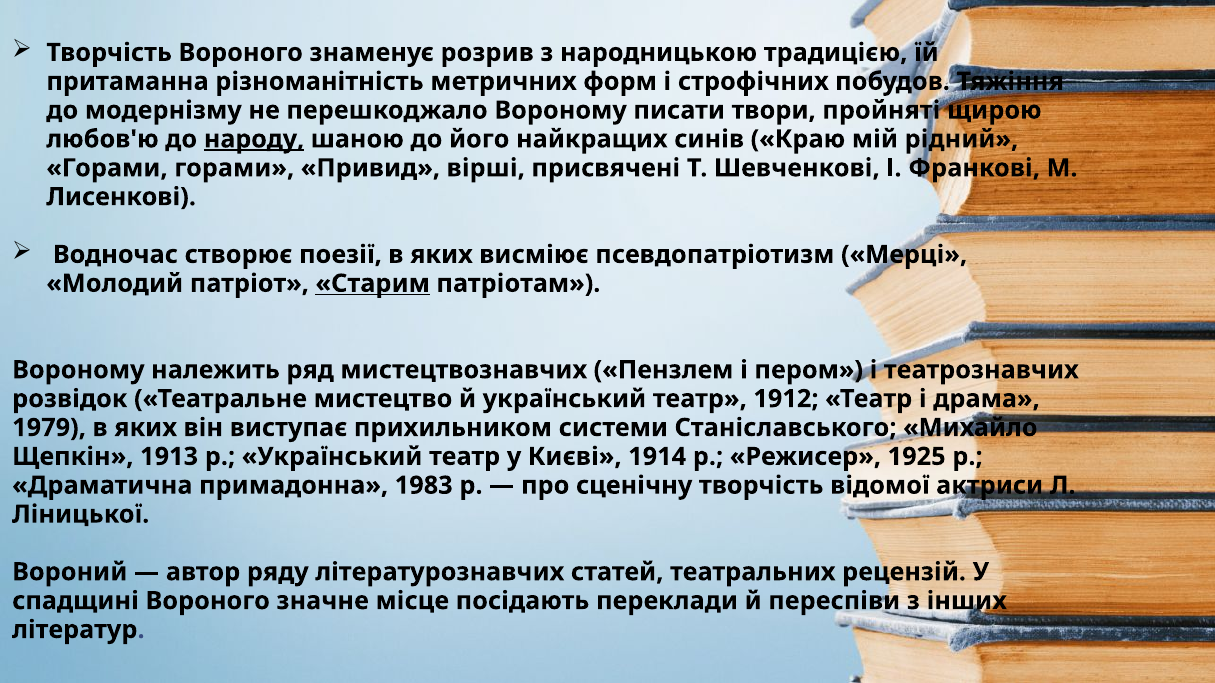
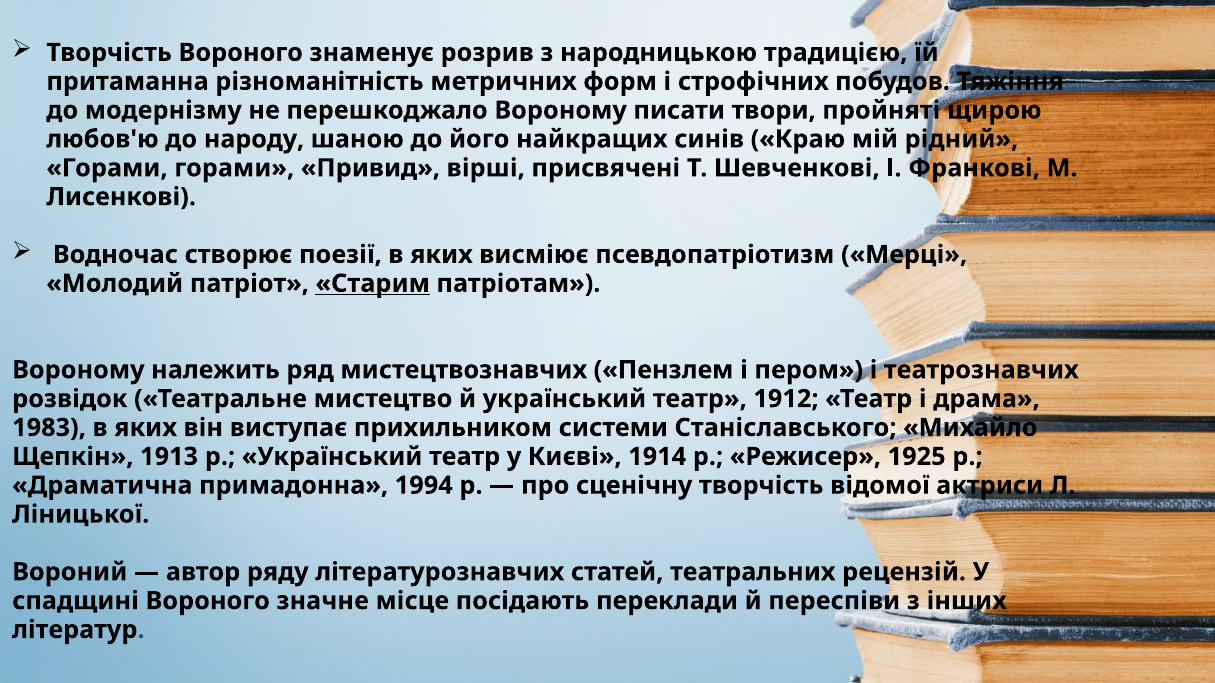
народу underline: present -> none
1979: 1979 -> 1983
1983: 1983 -> 1994
